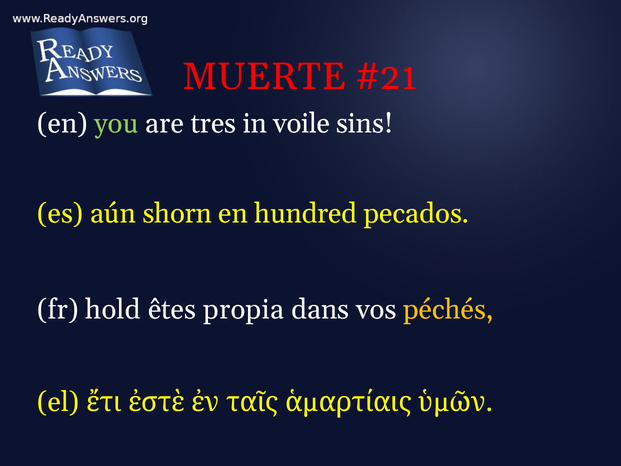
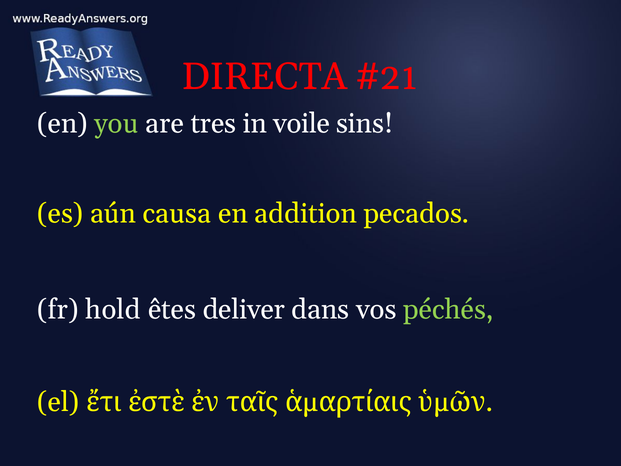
MUERTE: MUERTE -> DIRECTA
shorn: shorn -> causa
hundred: hundred -> addition
propia: propia -> deliver
péchés colour: yellow -> light green
